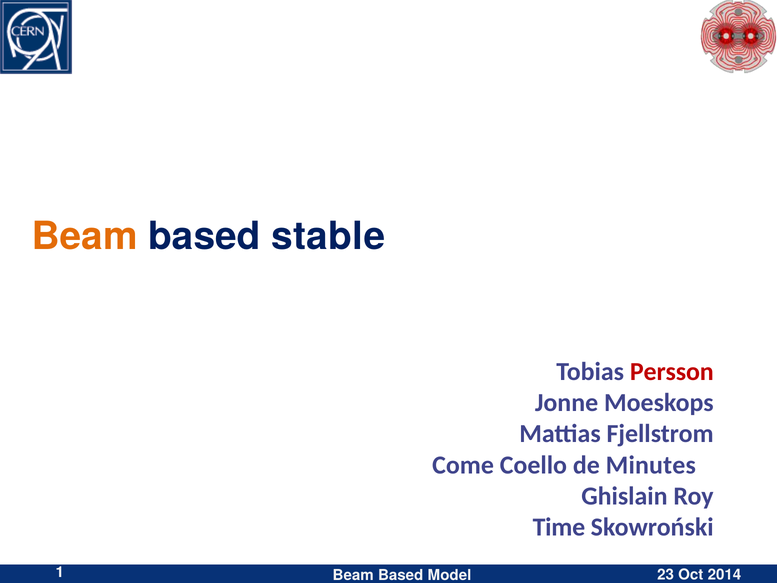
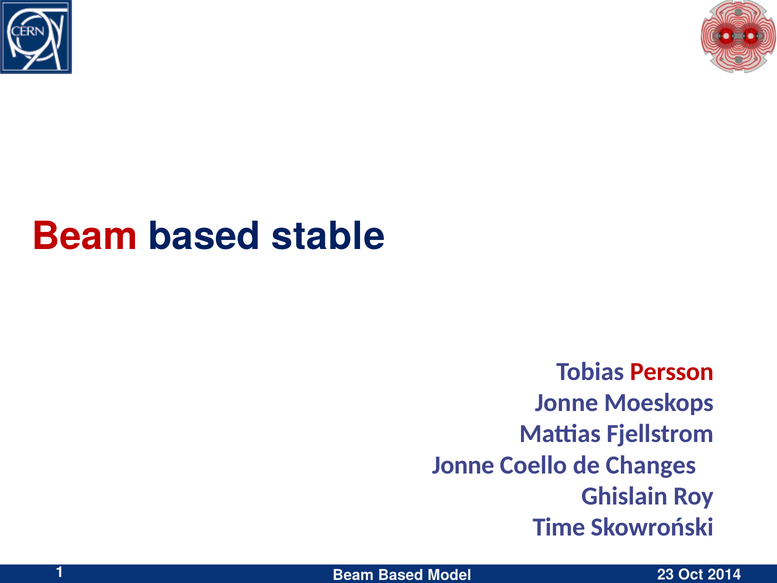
Beam at (85, 237) colour: orange -> red
Come at (463, 465): Come -> Jonne
Minutes: Minutes -> Changes
